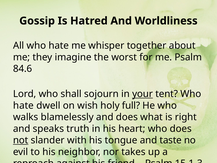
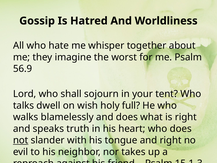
84.6: 84.6 -> 56.9
your underline: present -> none
hate at (23, 105): hate -> talks
and taste: taste -> right
